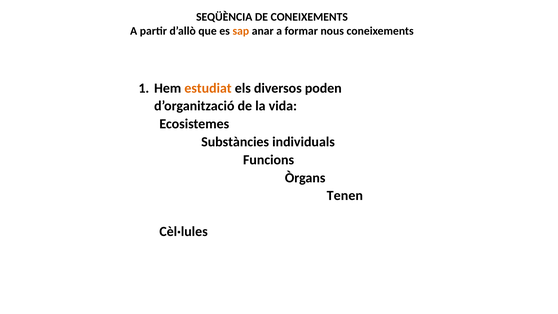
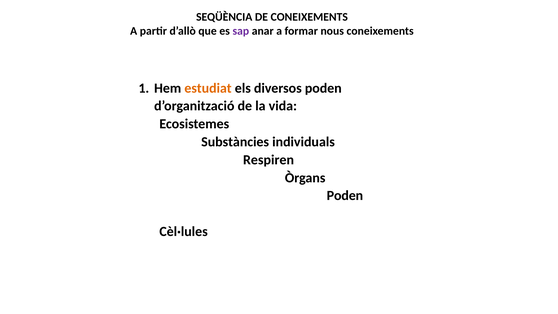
sap colour: orange -> purple
Funcions: Funcions -> Respiren
Tenen at (345, 196): Tenen -> Poden
